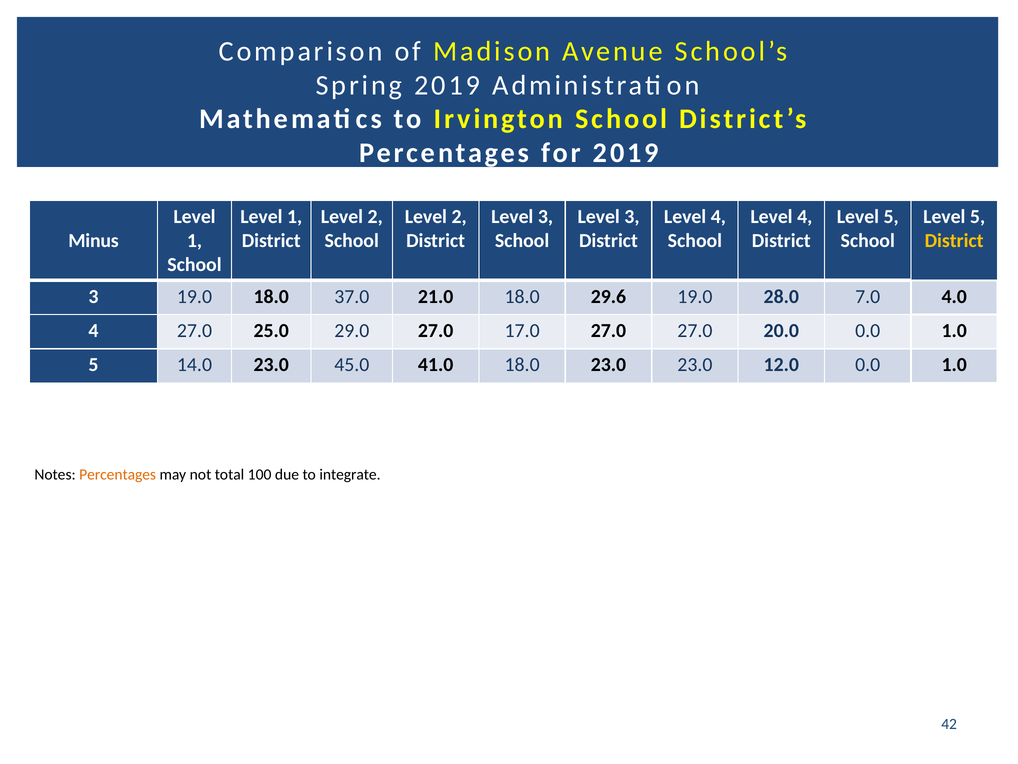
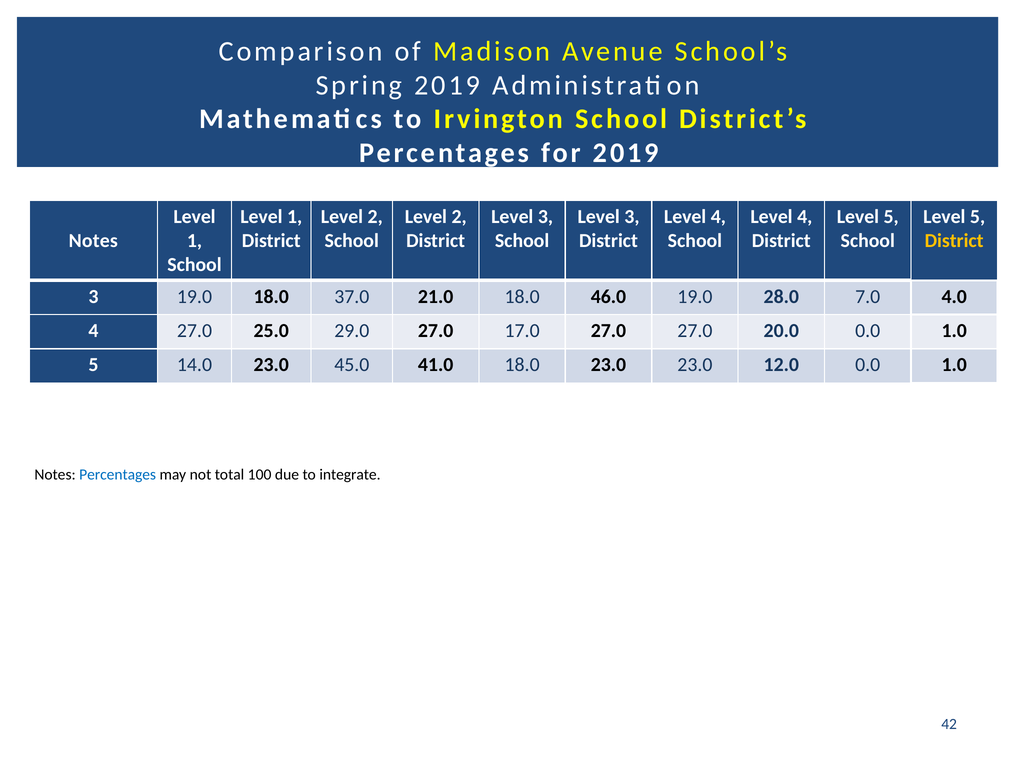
Minus at (94, 240): Minus -> Notes
29.6: 29.6 -> 46.0
Percentages at (118, 474) colour: orange -> blue
